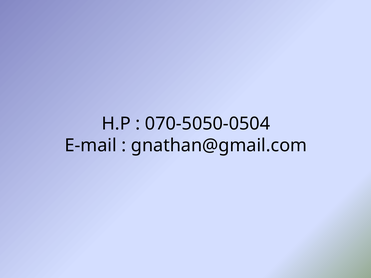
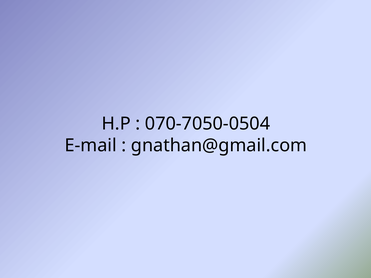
070-5050-0504: 070-5050-0504 -> 070-7050-0504
